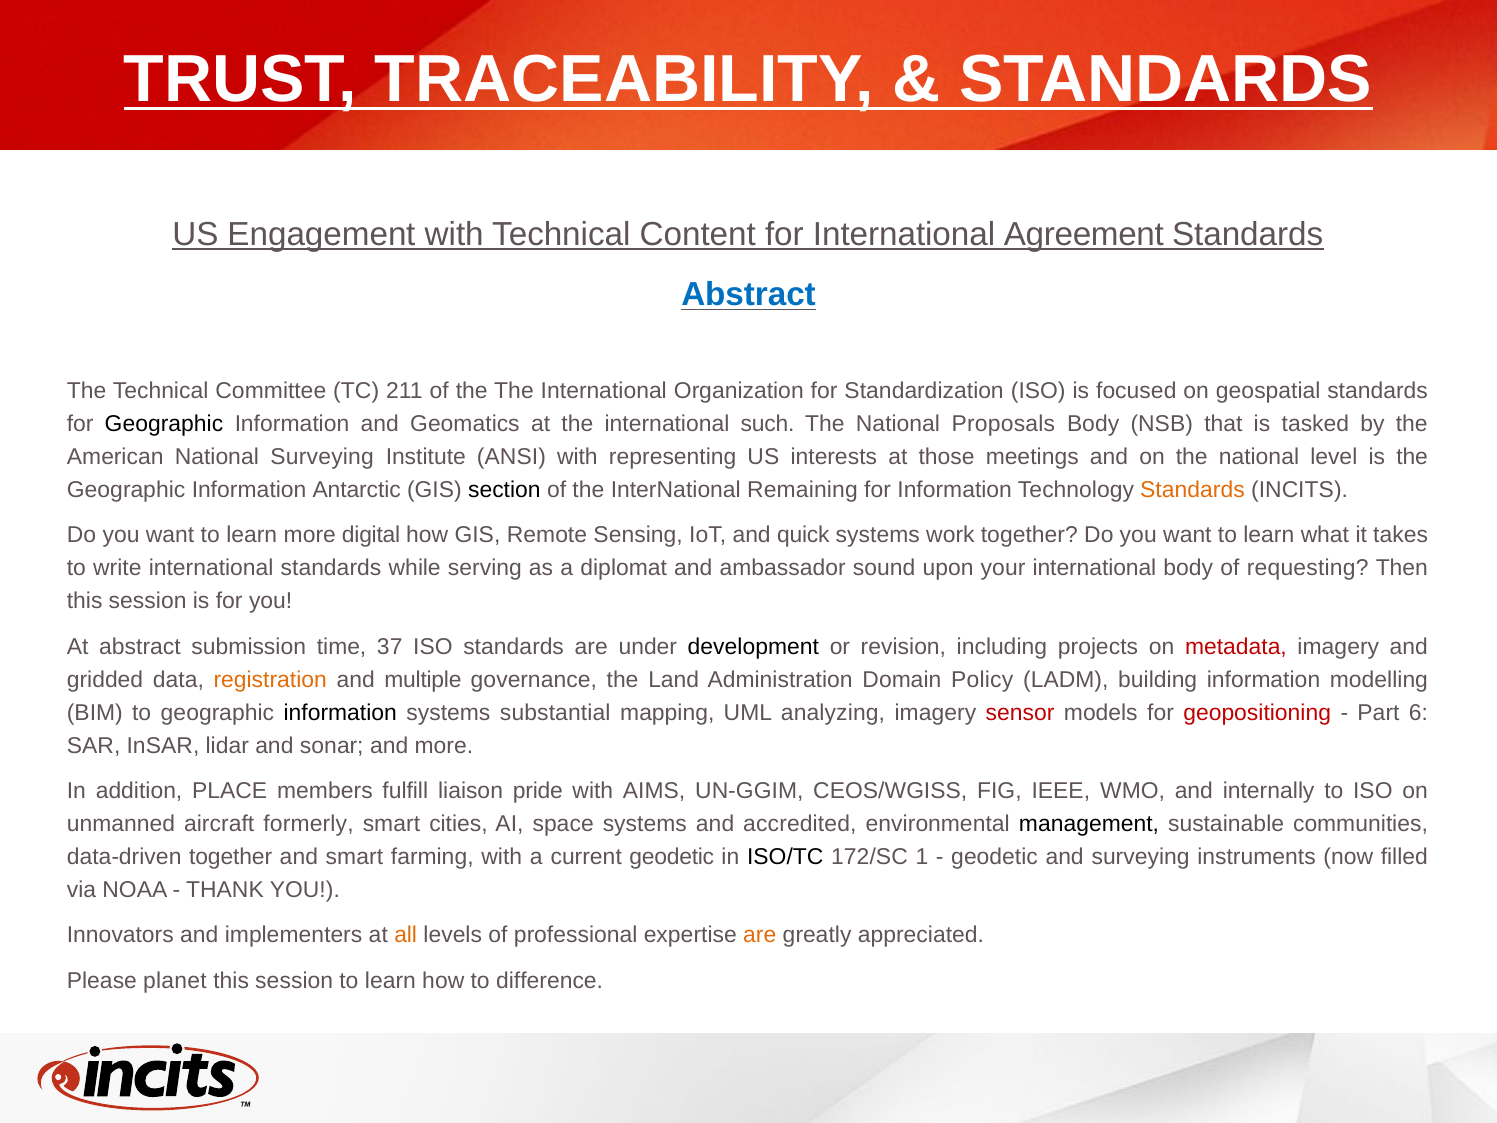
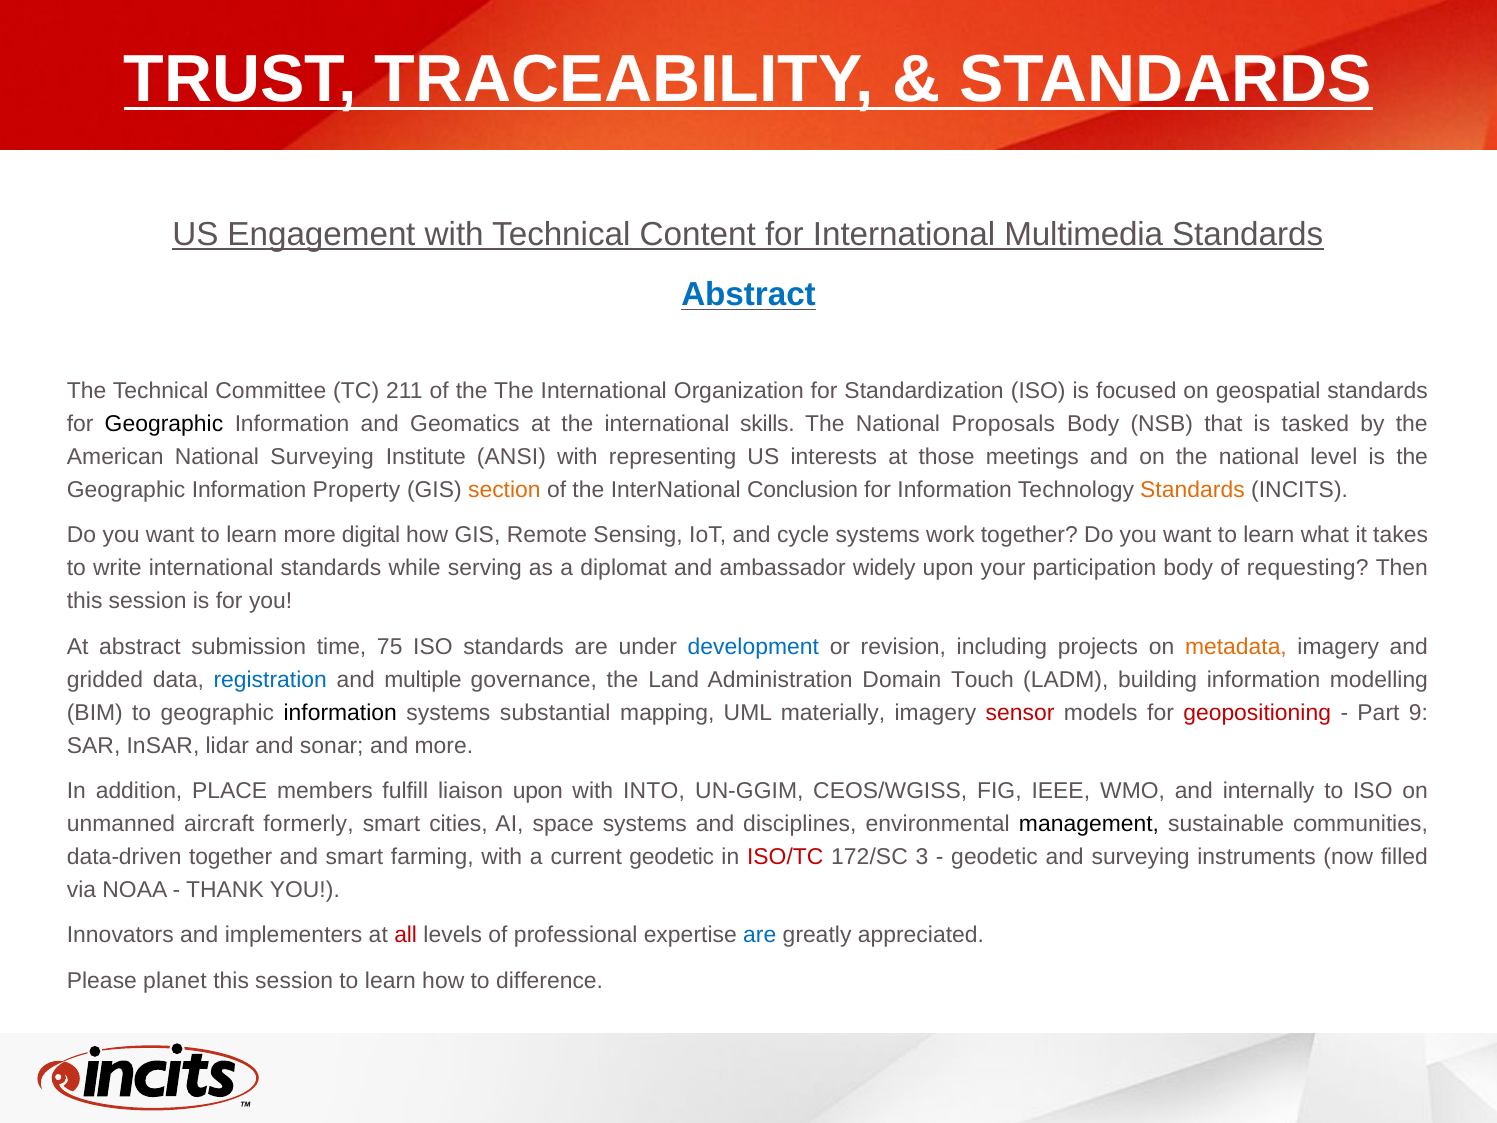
Agreement: Agreement -> Multimedia
such: such -> skills
Antarctic: Antarctic -> Property
section colour: black -> orange
Remaining: Remaining -> Conclusion
quick: quick -> cycle
sound: sound -> widely
your international: international -> participation
37: 37 -> 75
development colour: black -> blue
metadata colour: red -> orange
registration colour: orange -> blue
Policy: Policy -> Touch
analyzing: analyzing -> materially
6: 6 -> 9
liaison pride: pride -> upon
AIMS: AIMS -> INTO
accredited: accredited -> disciplines
ISO/TC colour: black -> red
1: 1 -> 3
all colour: orange -> red
are at (760, 935) colour: orange -> blue
